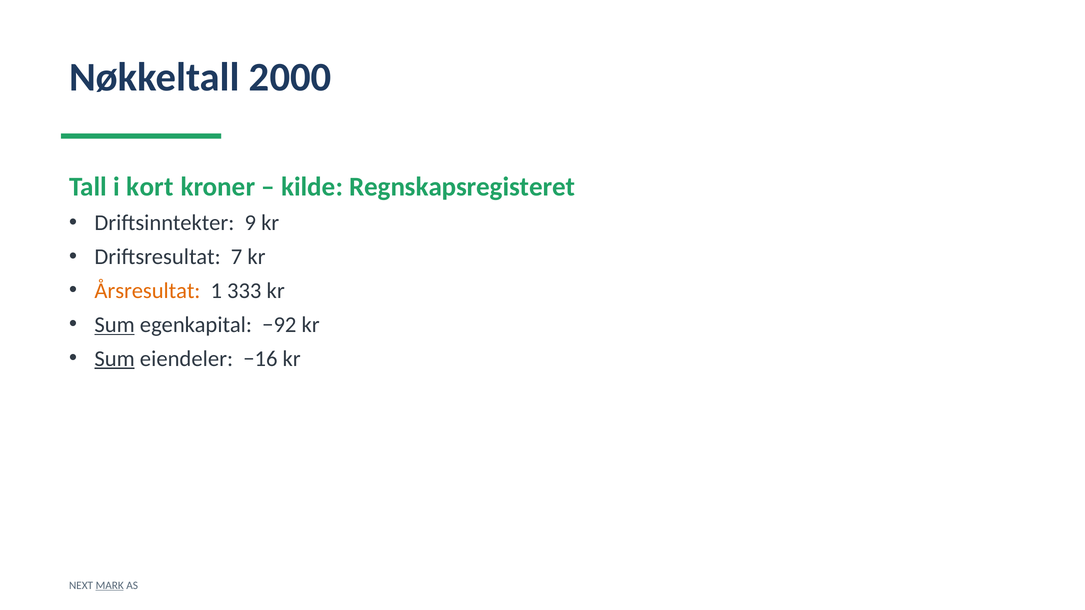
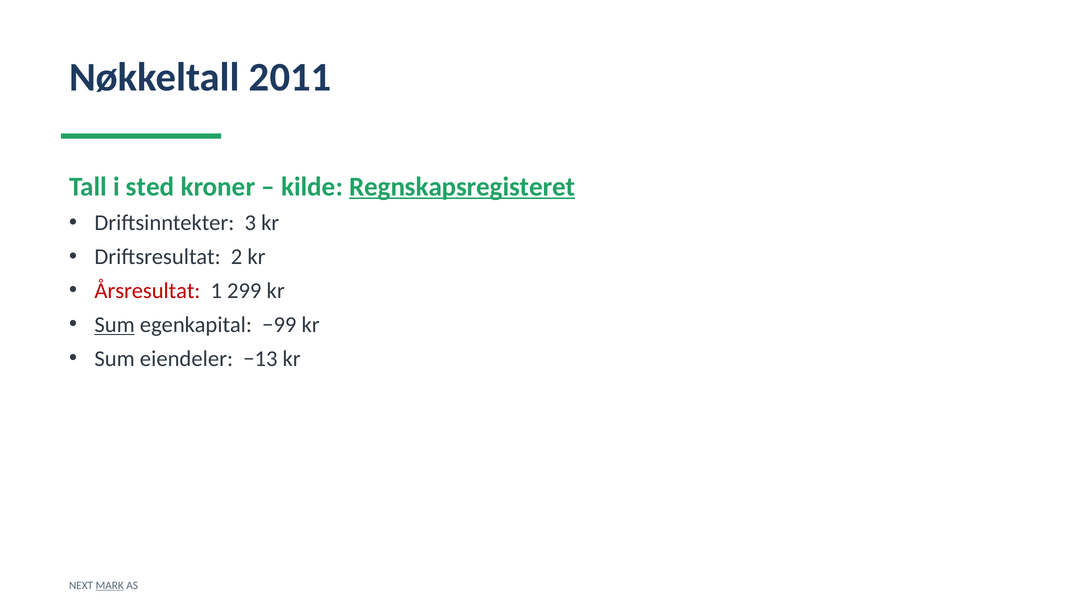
2000: 2000 -> 2011
kort: kort -> sted
Regnskapsregisteret underline: none -> present
9: 9 -> 3
7: 7 -> 2
Årsresultat colour: orange -> red
333: 333 -> 299
−92: −92 -> −99
Sum at (115, 359) underline: present -> none
−16: −16 -> −13
